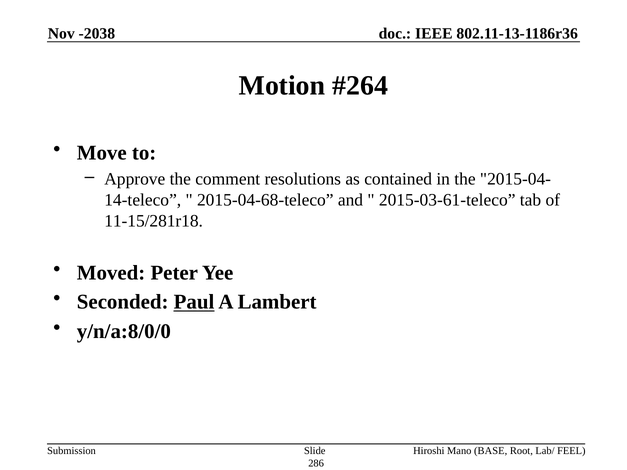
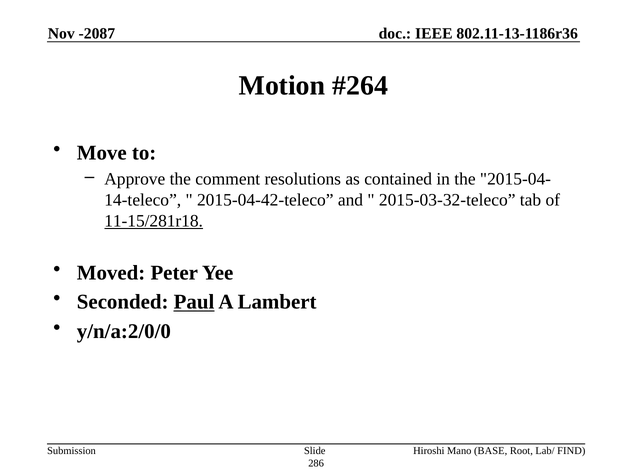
-2038: -2038 -> -2087
2015-04-68-teleco: 2015-04-68-teleco -> 2015-04-42-teleco
2015-03-61-teleco: 2015-03-61-teleco -> 2015-03-32-teleco
11-15/281r18 underline: none -> present
y/n/a:8/0/0: y/n/a:8/0/0 -> y/n/a:2/0/0
FEEL: FEEL -> FIND
